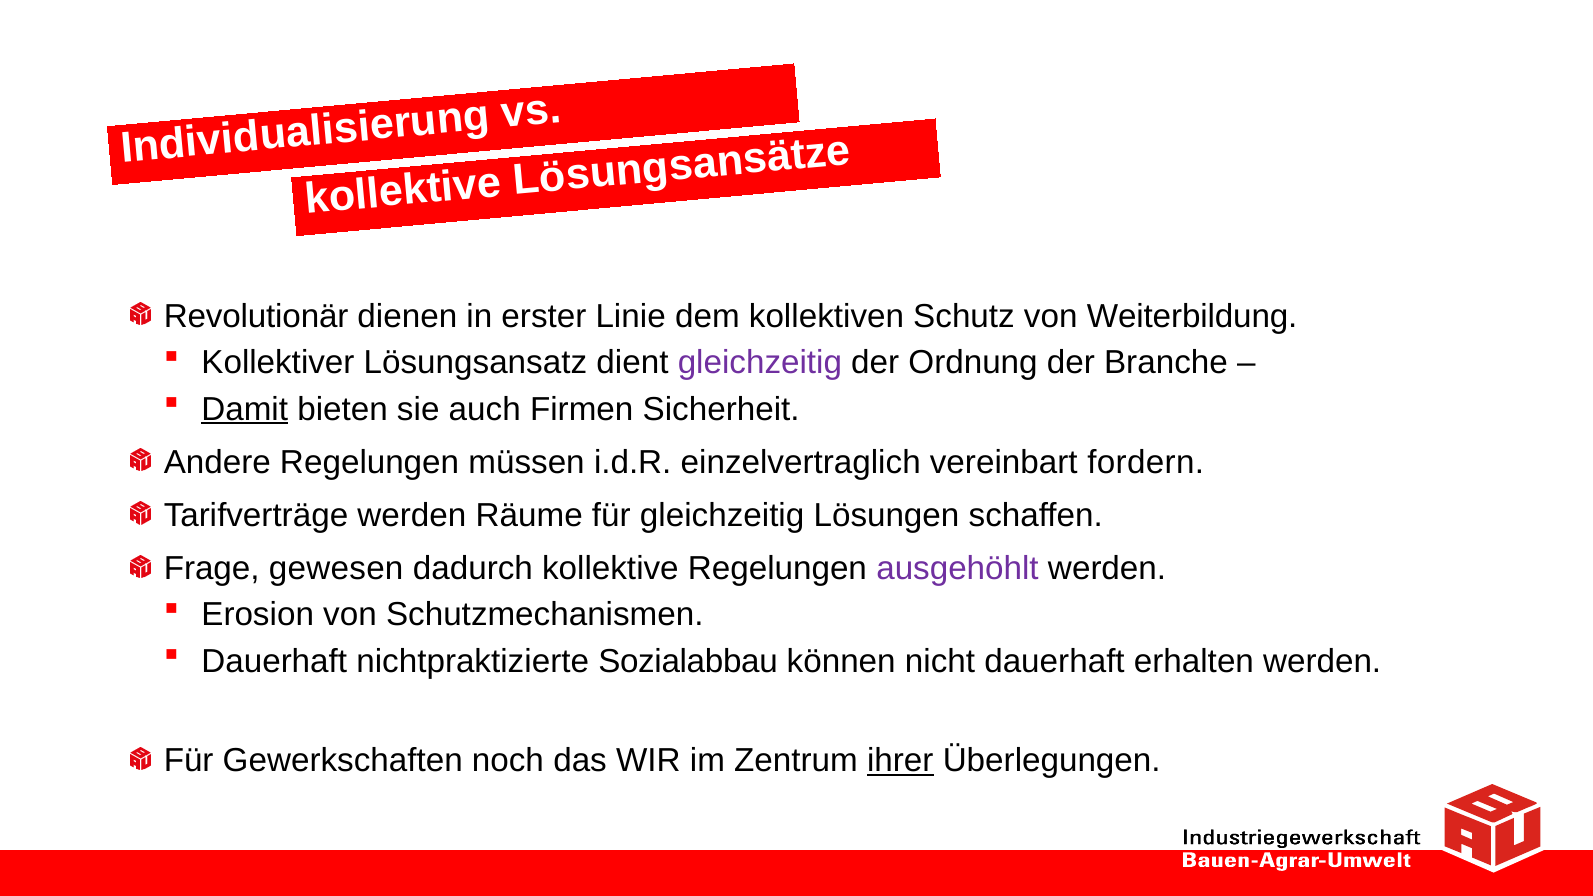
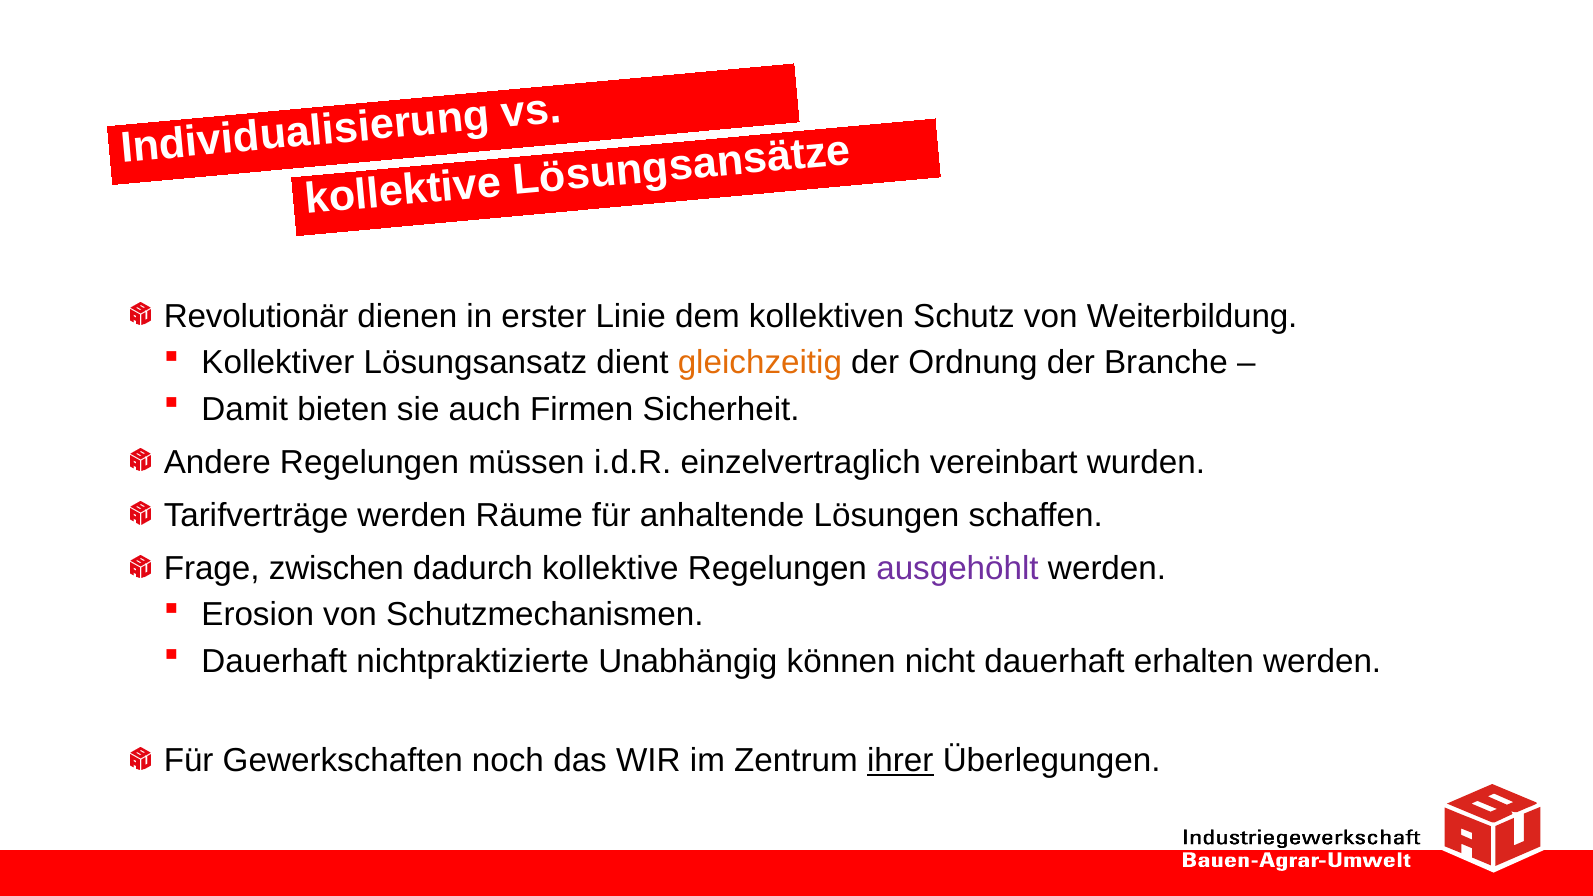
gleichzeitig at (760, 363) colour: purple -> orange
Damit underline: present -> none
fordern: fordern -> wurden
für gleichzeitig: gleichzeitig -> anhaltende
gewesen: gewesen -> zwischen
Sozialabbau: Sozialabbau -> Unabhängig
